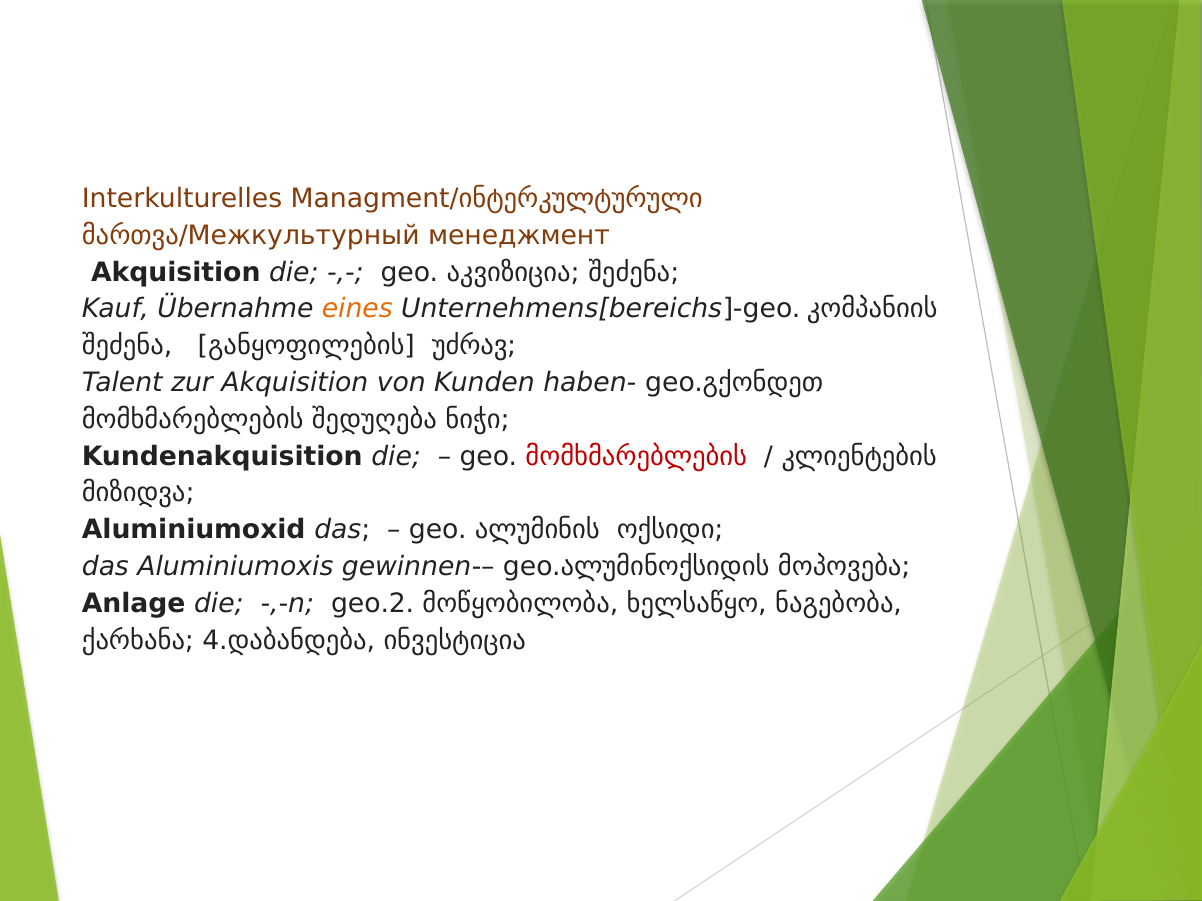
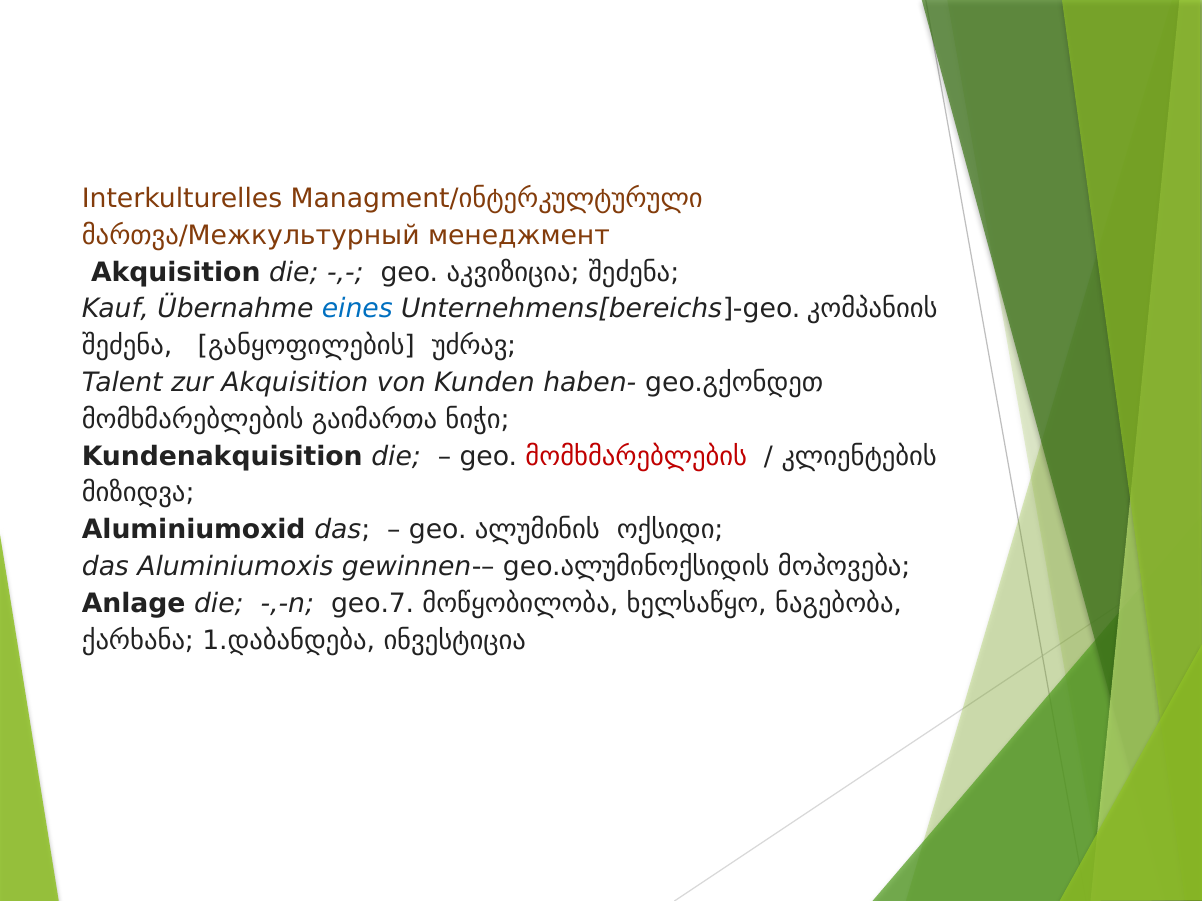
eines colour: orange -> blue
შედუღება: შედუღება -> გაიმართა
geo.2: geo.2 -> geo.7
4.დაბანდება: 4.დაბანდება -> 1.დაბანდება
